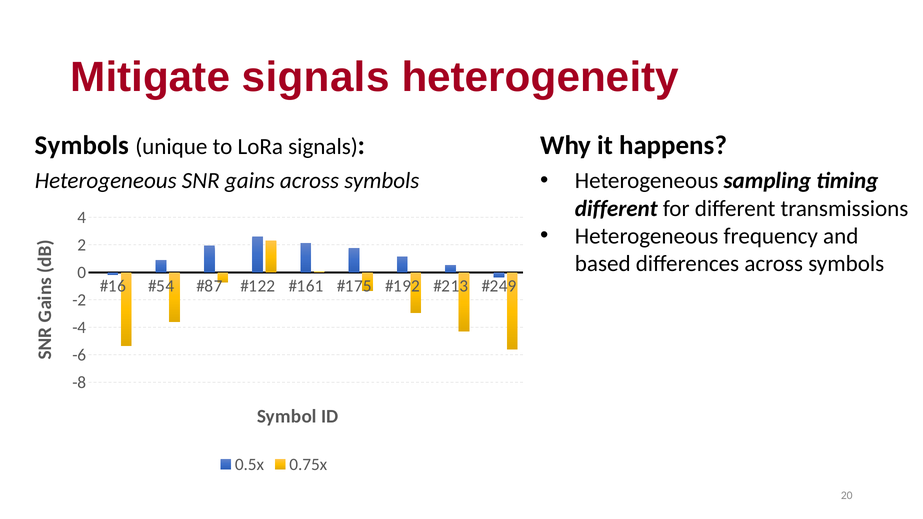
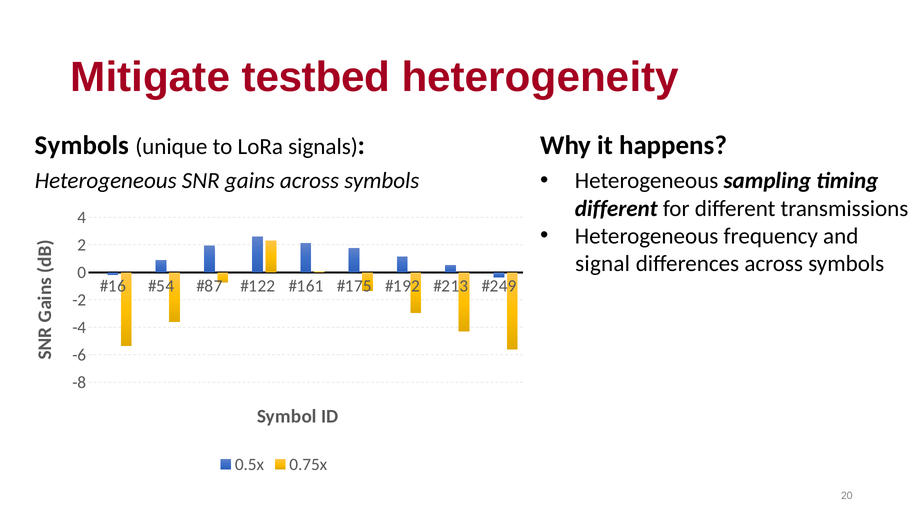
Mitigate signals: signals -> testbed
based: based -> signal
